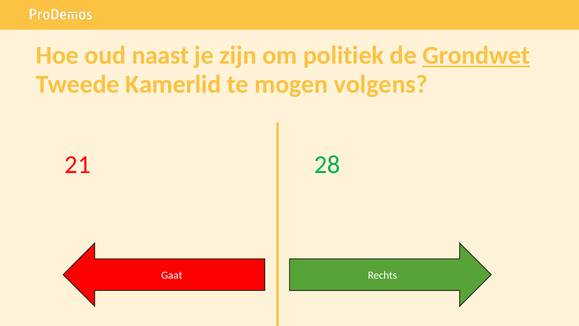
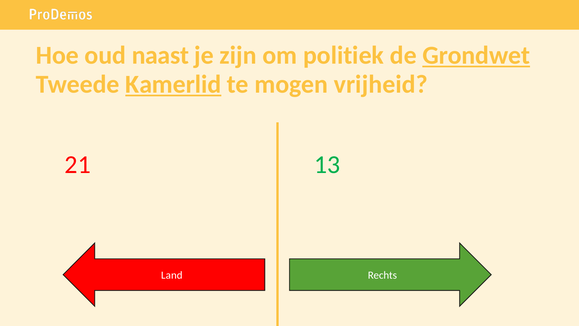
Kamerlid underline: none -> present
volgens: volgens -> vrijheid
28: 28 -> 13
Gaat: Gaat -> Land
